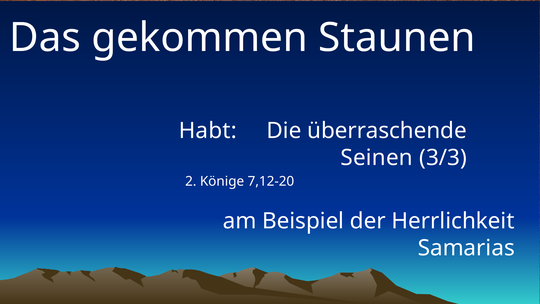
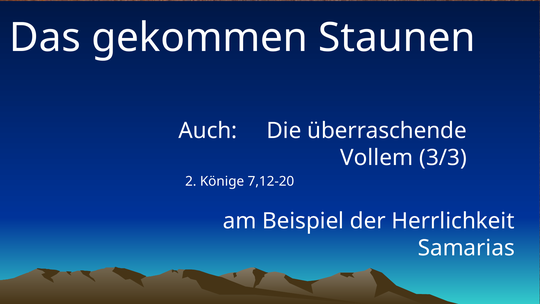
Habt: Habt -> Auch
Seinen: Seinen -> Vollem
